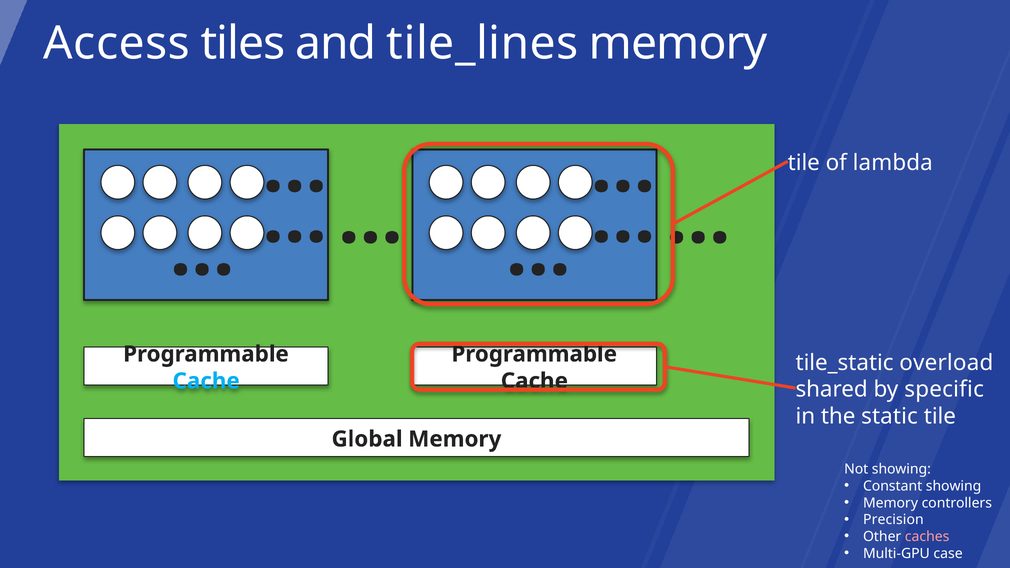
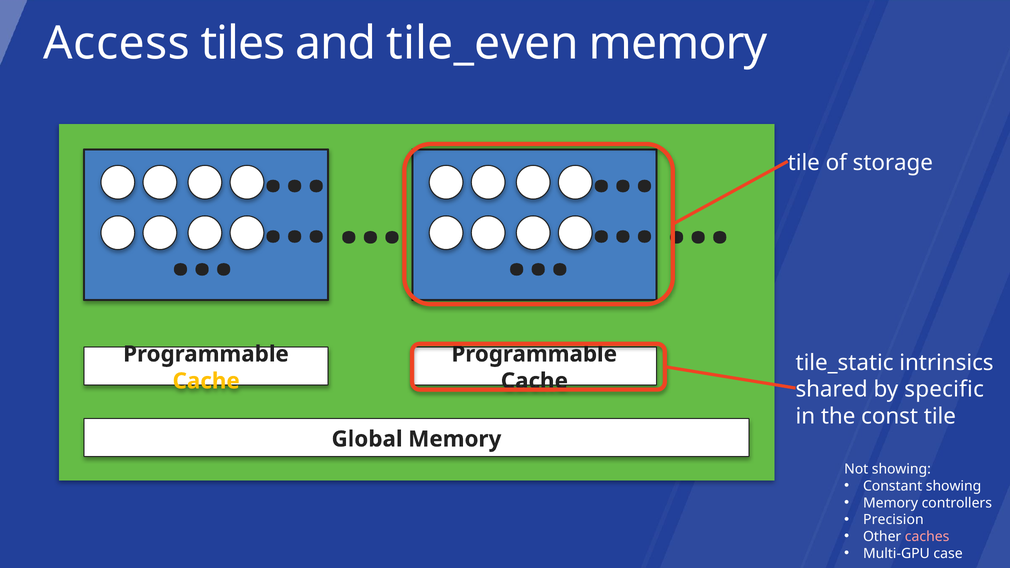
tile_lines: tile_lines -> tile_even
lambda: lambda -> storage
overload: overload -> intrinsics
Cache at (206, 381) colour: light blue -> yellow
static: static -> const
